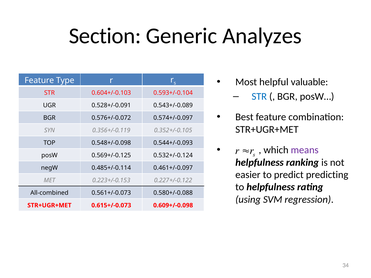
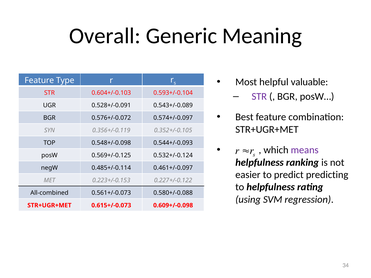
Section: Section -> Overall
Analyzes: Analyzes -> Meaning
STR at (259, 97) colour: blue -> purple
